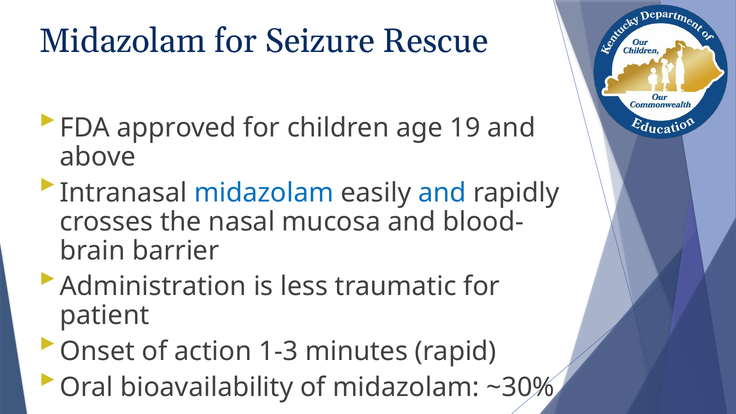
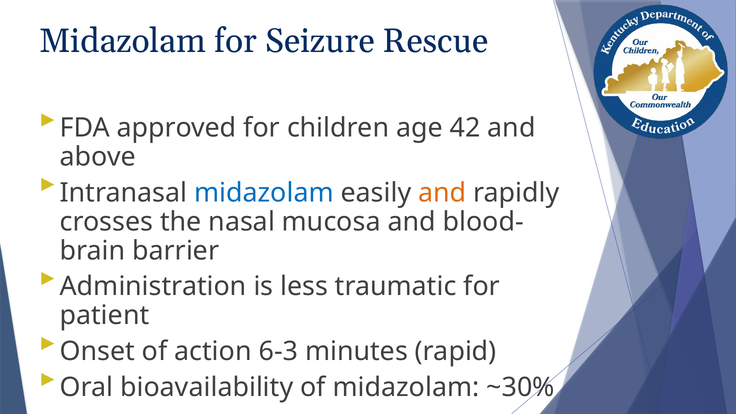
19: 19 -> 42
and at (442, 193) colour: blue -> orange
1-3: 1-3 -> 6-3
